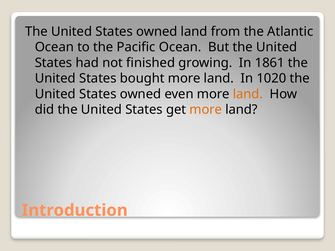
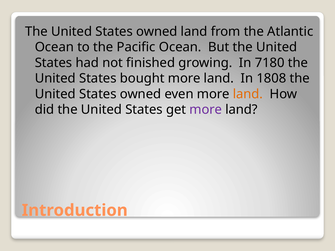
1861: 1861 -> 7180
1020: 1020 -> 1808
more at (206, 110) colour: orange -> purple
